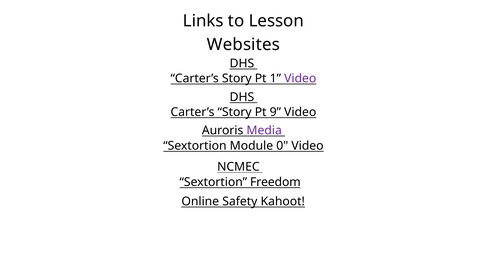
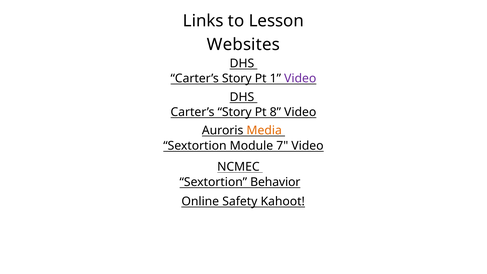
9: 9 -> 8
Media colour: purple -> orange
0: 0 -> 7
Freedom: Freedom -> Behavior
